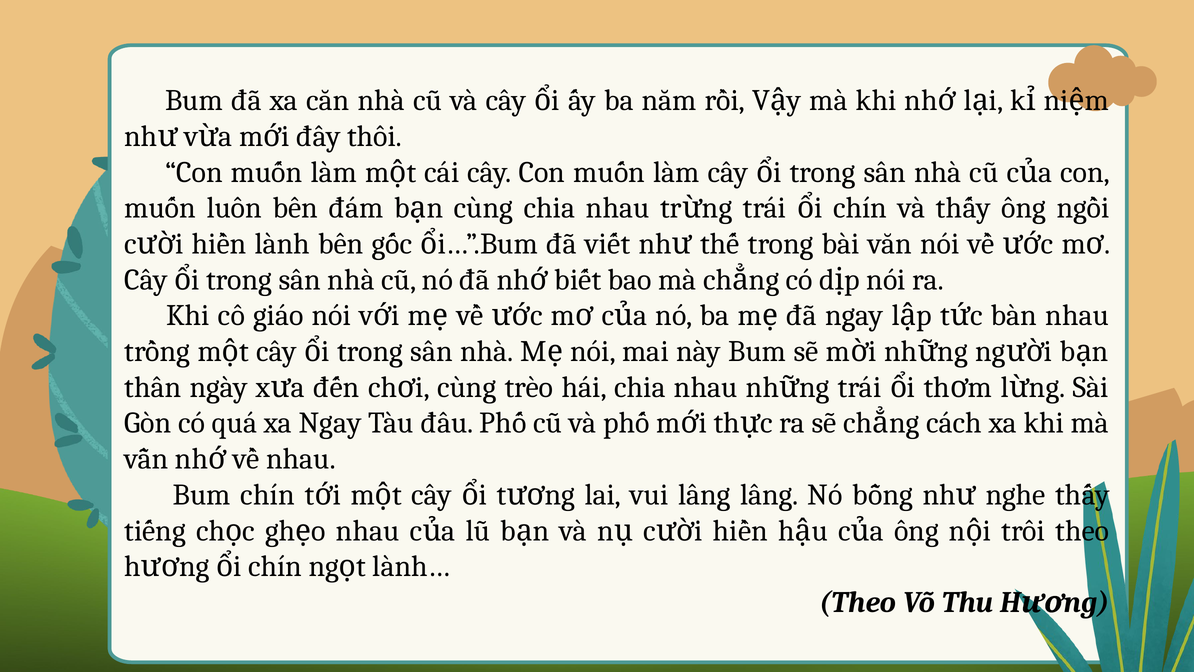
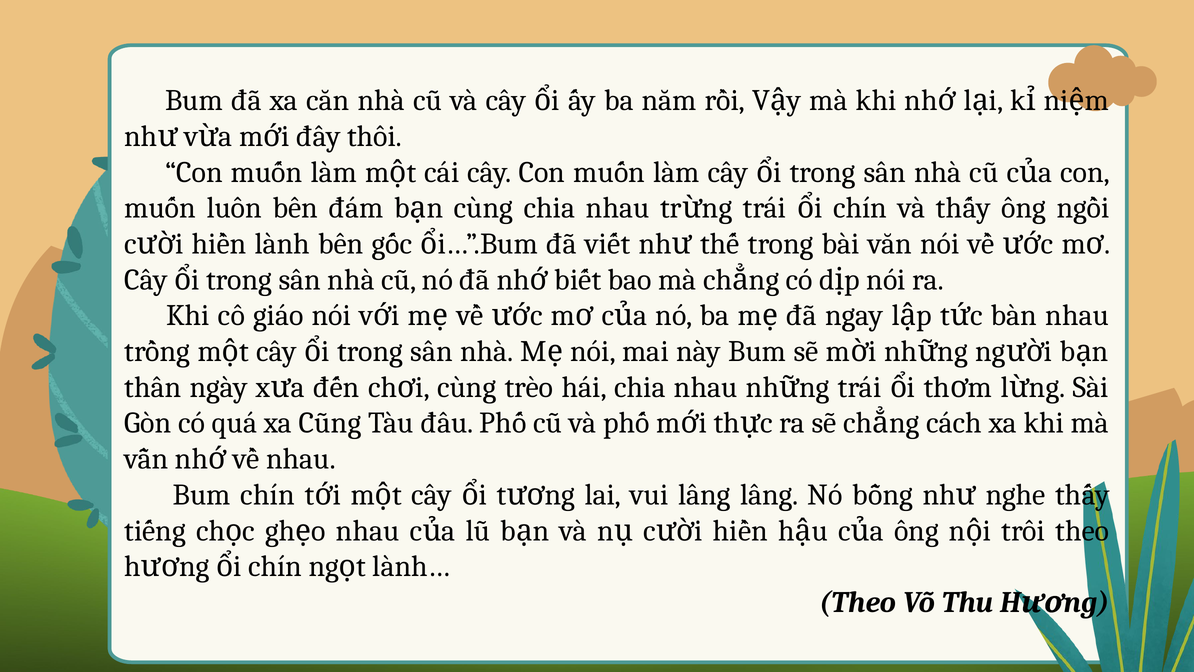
xa Ngay: Ngay -> Cũng
